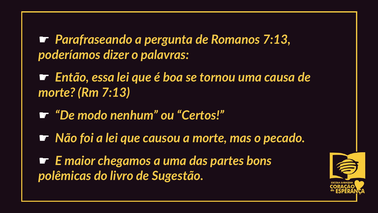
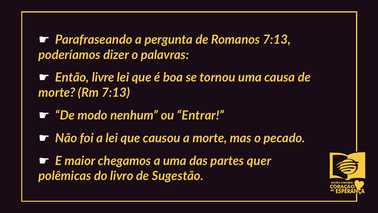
essa: essa -> livre
Certos: Certos -> Entrar
bons: bons -> quer
